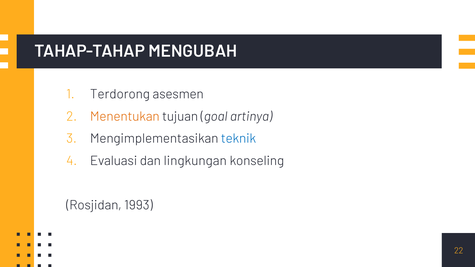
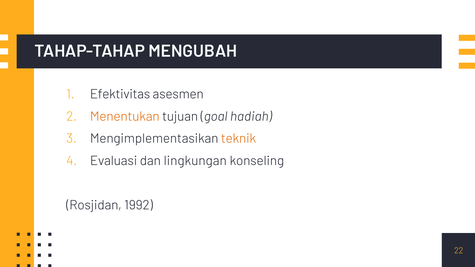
Terdorong: Terdorong -> Efektivitas
artinya: artinya -> hadiah
teknik colour: blue -> orange
1993: 1993 -> 1992
